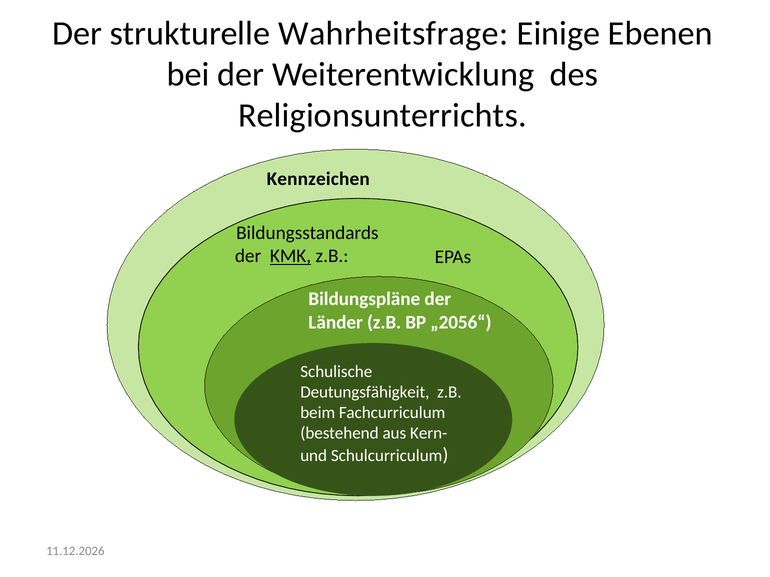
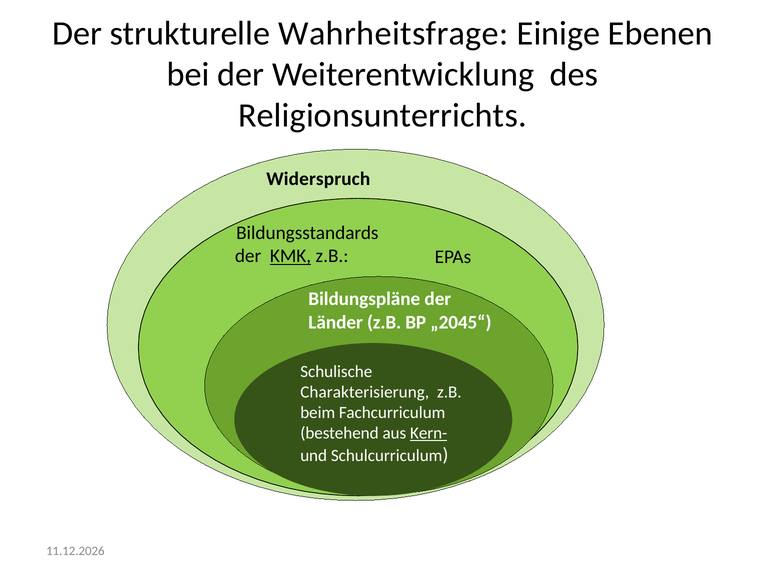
Kennzeichen: Kennzeichen -> Widerspruch
„2056“: „2056“ -> „2045“
Deutungsfähigkeit: Deutungsfähigkeit -> Charakterisierung
Kern- underline: none -> present
